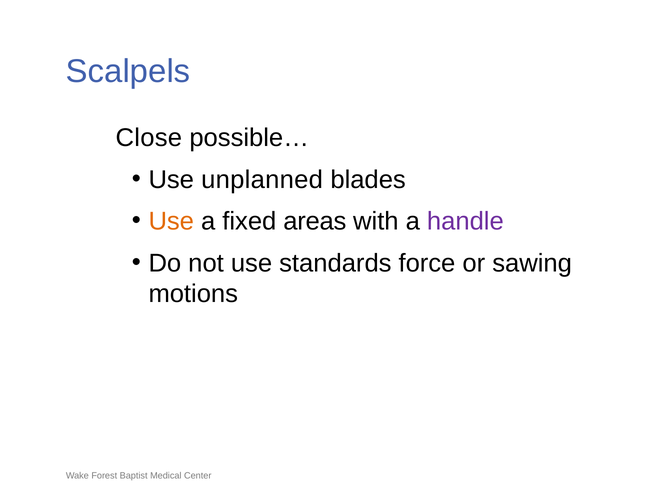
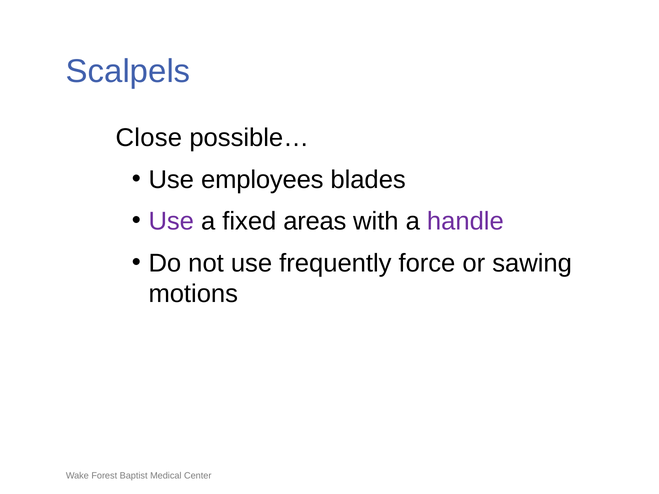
unplanned: unplanned -> employees
Use at (171, 221) colour: orange -> purple
standards: standards -> frequently
